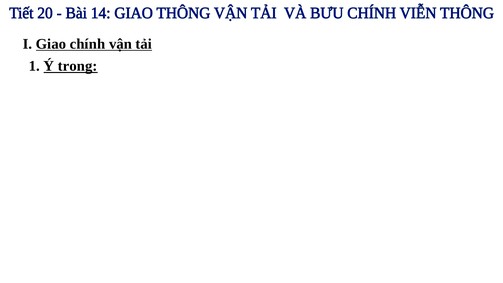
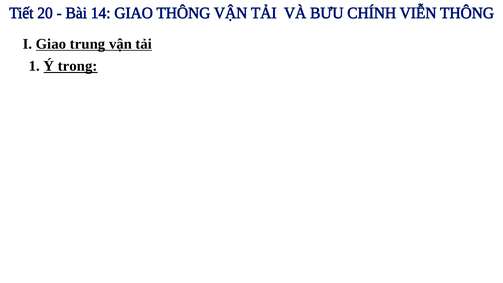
chính: chính -> trung
